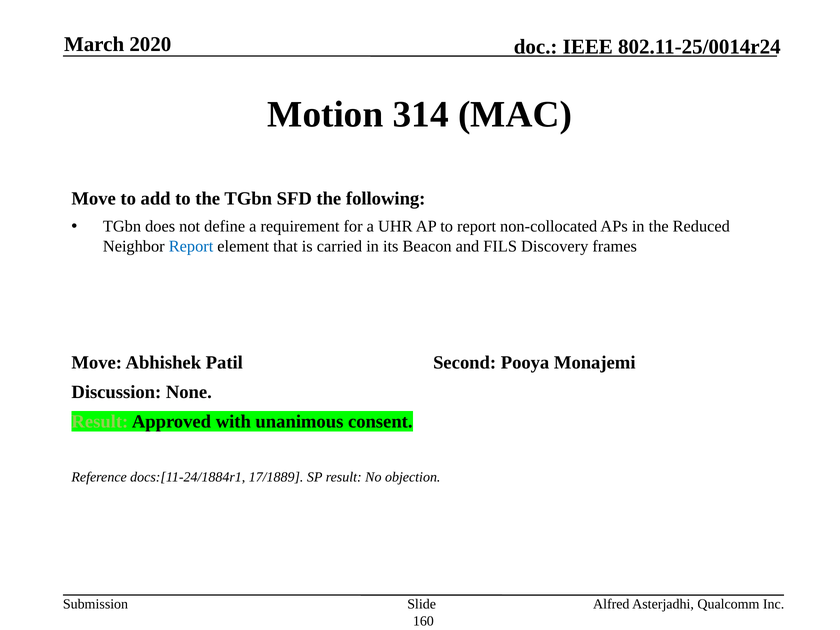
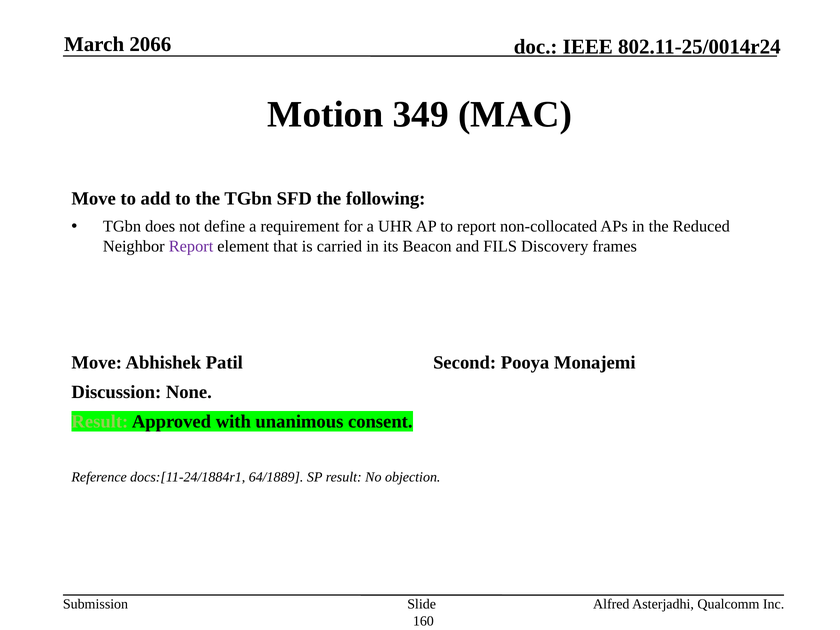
2020: 2020 -> 2066
314: 314 -> 349
Report at (191, 246) colour: blue -> purple
17/1889: 17/1889 -> 64/1889
